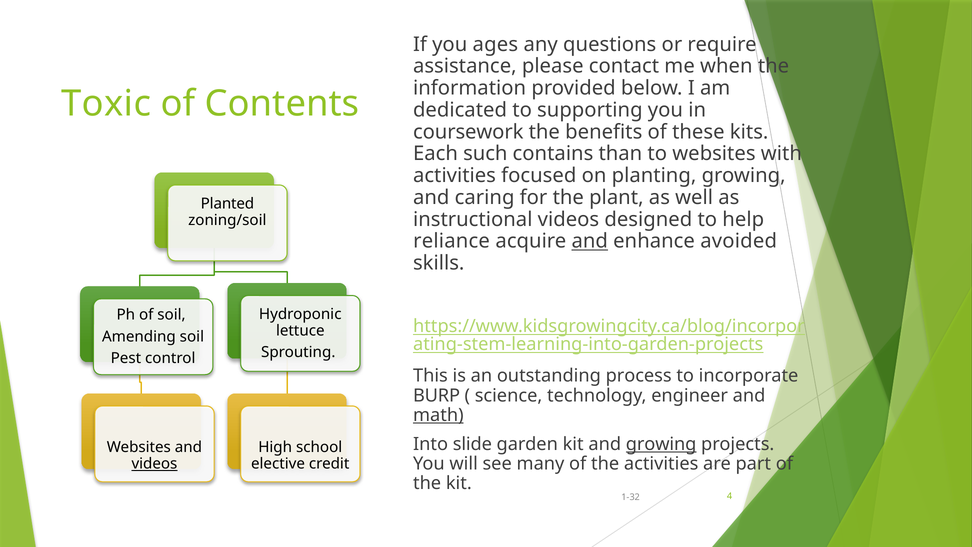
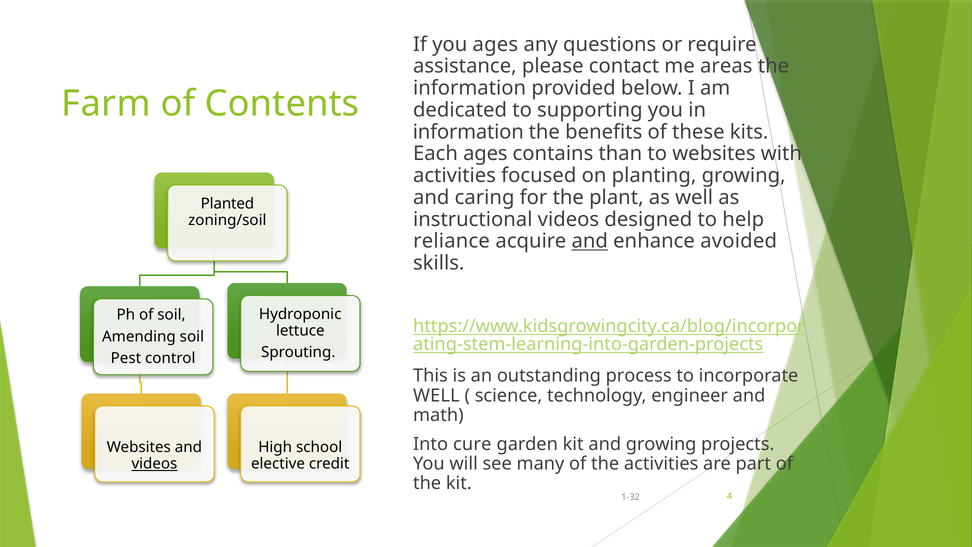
when: when -> areas
Toxic: Toxic -> Farm
coursework at (468, 132): coursework -> information
Each such: such -> ages
BURP at (437, 395): BURP -> WELL
math underline: present -> none
slide: slide -> cure
growing at (661, 444) underline: present -> none
